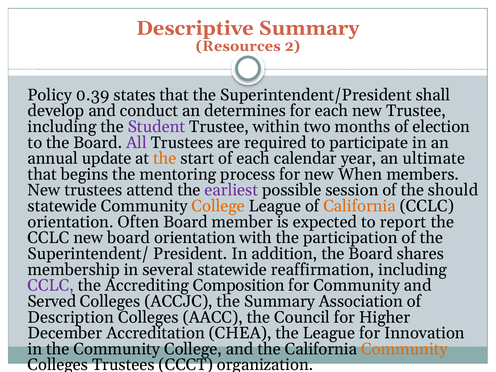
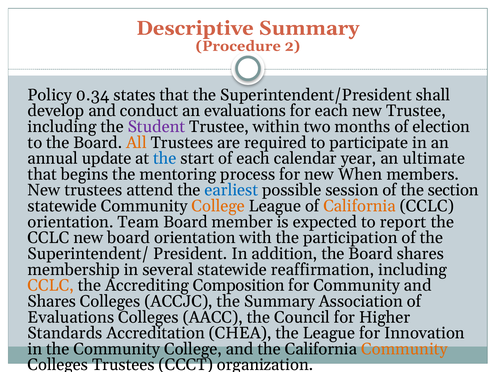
Resources: Resources -> Procedure
0.39: 0.39 -> 0.34
an determines: determines -> evaluations
All colour: purple -> orange
the at (165, 158) colour: orange -> blue
earliest colour: purple -> blue
should: should -> section
Often: Often -> Team
CCLC at (51, 285) colour: purple -> orange
Served at (52, 301): Served -> Shares
Description at (71, 317): Description -> Evaluations
December: December -> Standards
